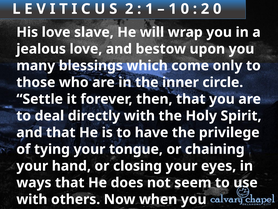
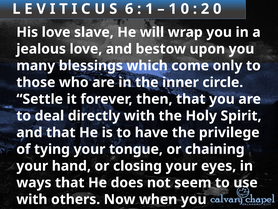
S 2: 2 -> 6
